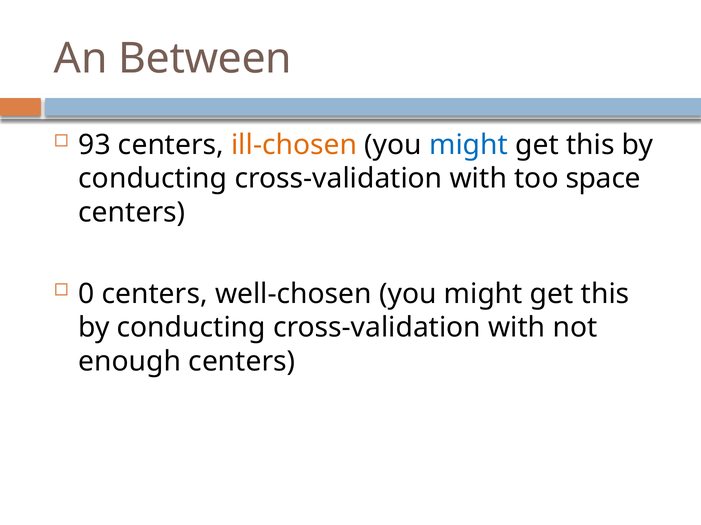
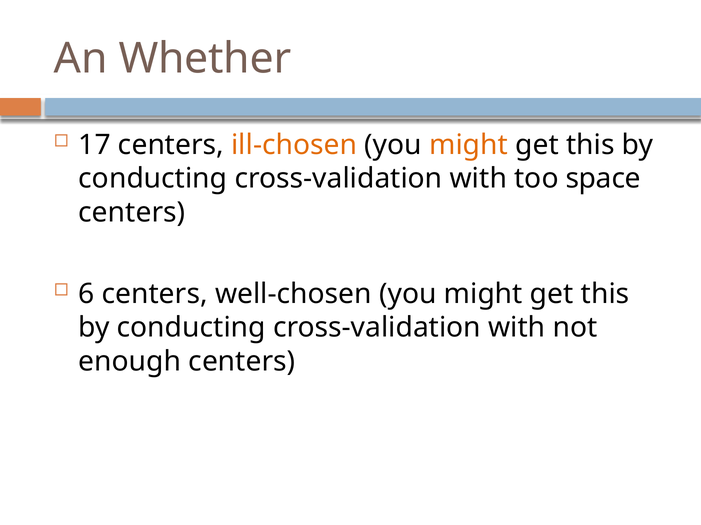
Between: Between -> Whether
93: 93 -> 17
might at (469, 145) colour: blue -> orange
0: 0 -> 6
